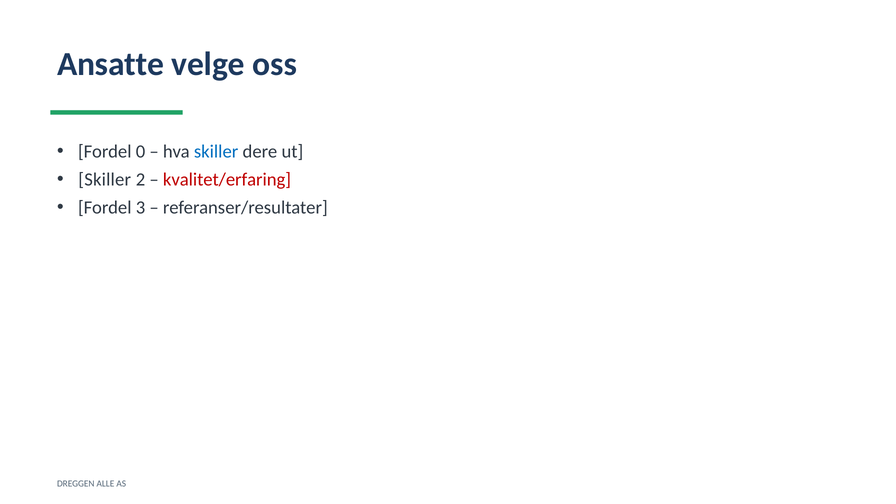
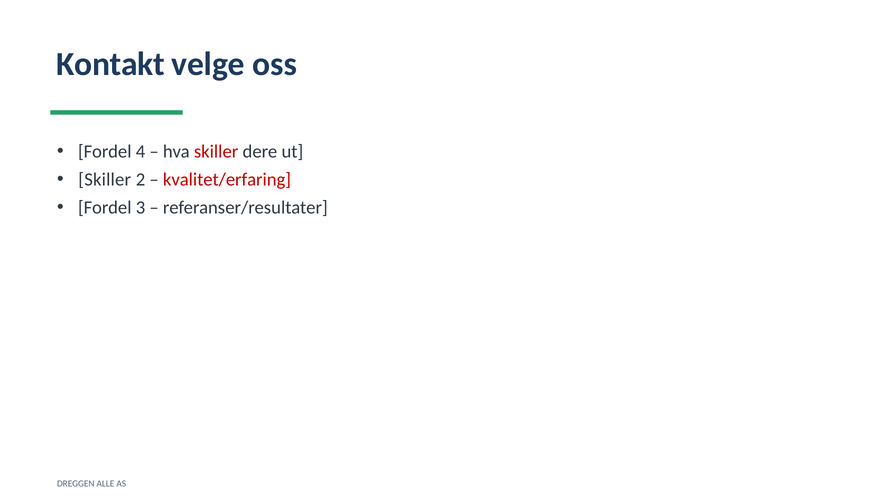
Ansatte: Ansatte -> Kontakt
0: 0 -> 4
skiller at (216, 152) colour: blue -> red
